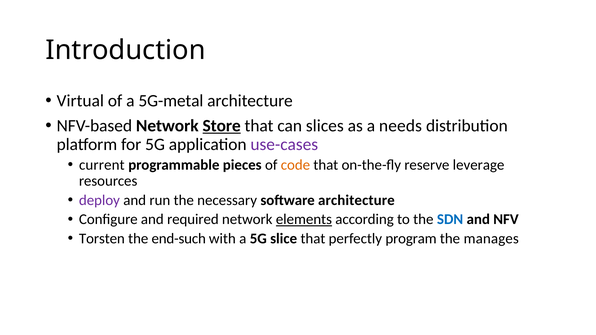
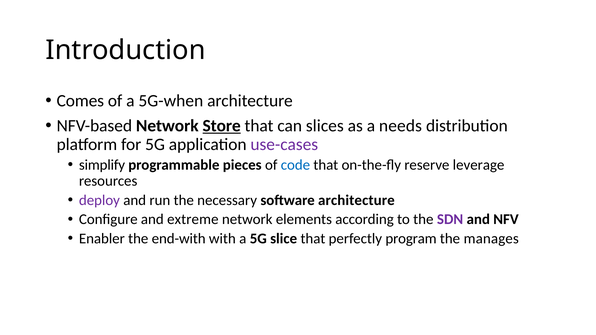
Virtual: Virtual -> Comes
5G-metal: 5G-metal -> 5G-when
current: current -> simplify
code colour: orange -> blue
required: required -> extreme
elements underline: present -> none
SDN colour: blue -> purple
Torsten: Torsten -> Enabler
end-such: end-such -> end-with
